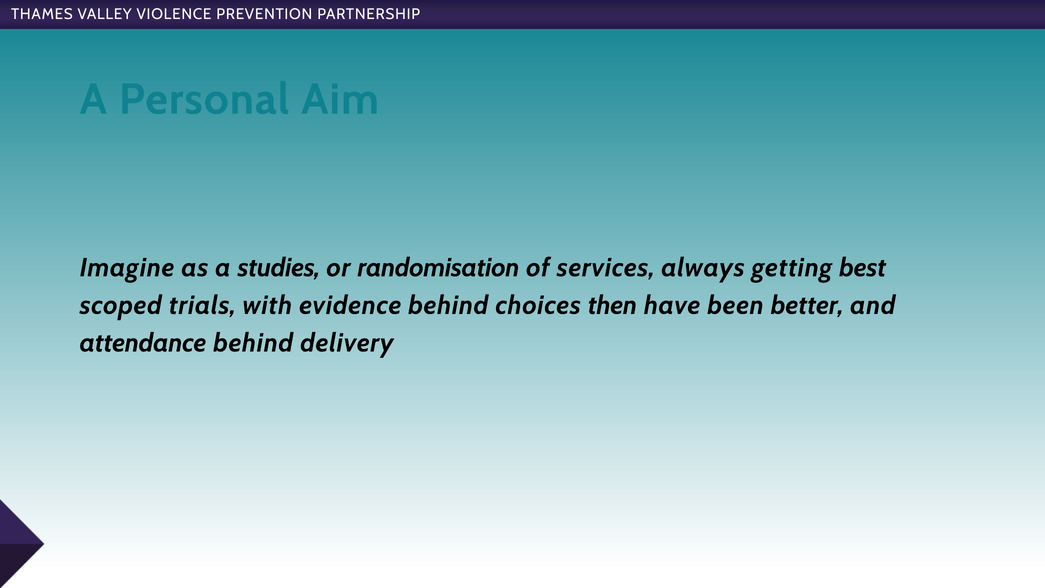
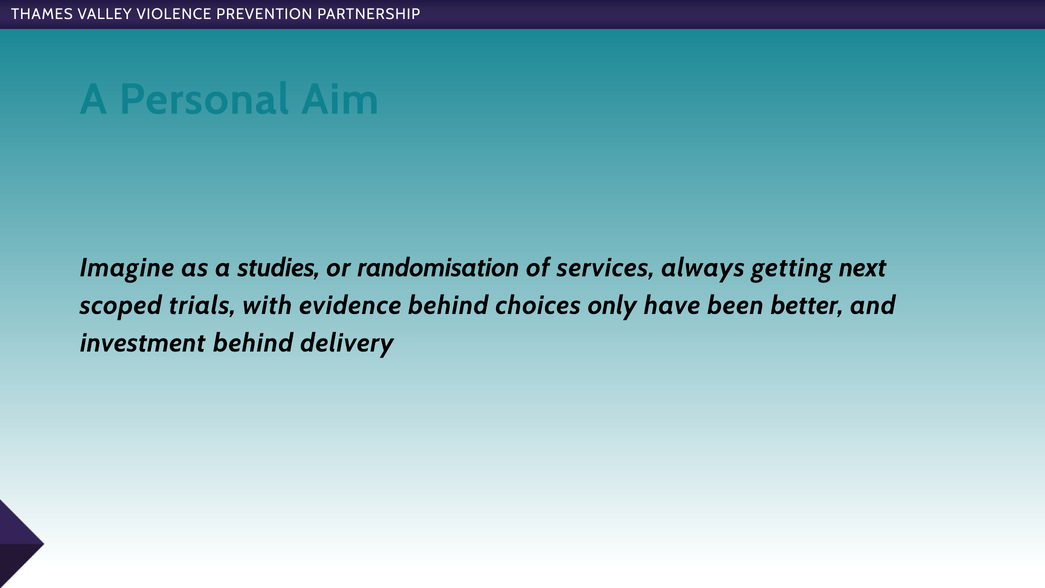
best: best -> next
then: then -> only
attendance: attendance -> investment
